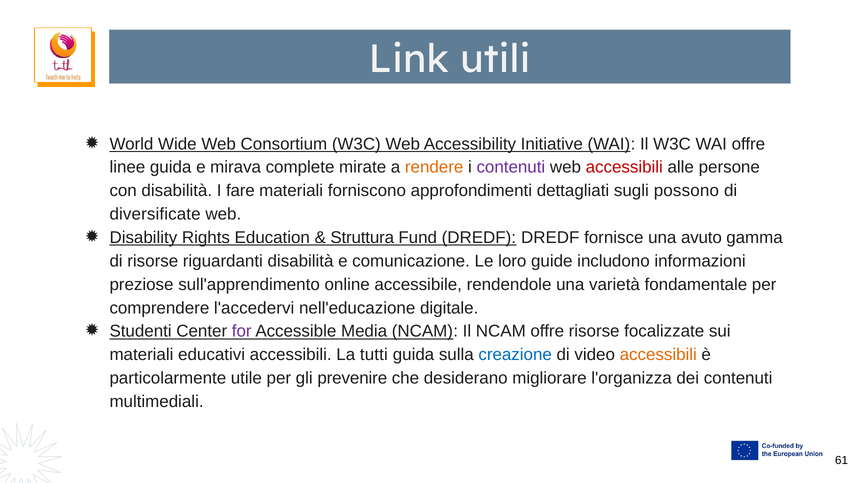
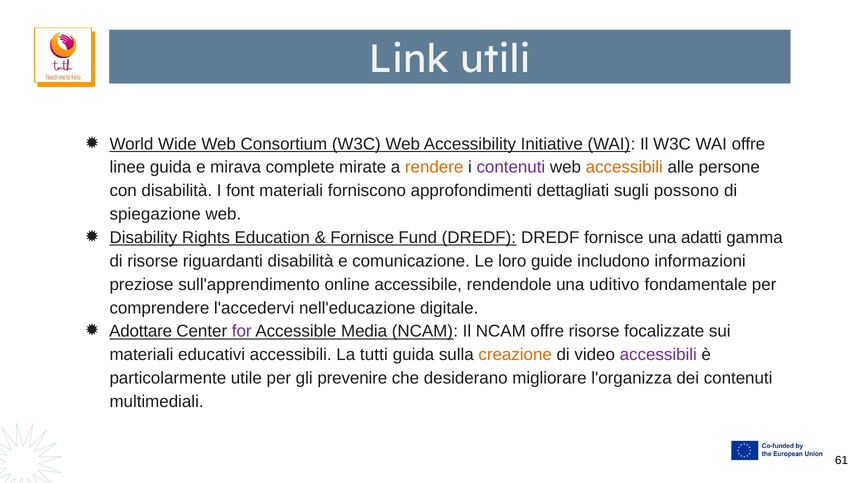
accessibili at (624, 167) colour: red -> orange
fare: fare -> font
diversificate: diversificate -> spiegazione
Struttura at (362, 238): Struttura -> Fornisce
avuto: avuto -> adatti
varietà: varietà -> uditivo
Studenti: Studenti -> Adottare
creazione colour: blue -> orange
accessibili at (658, 355) colour: orange -> purple
